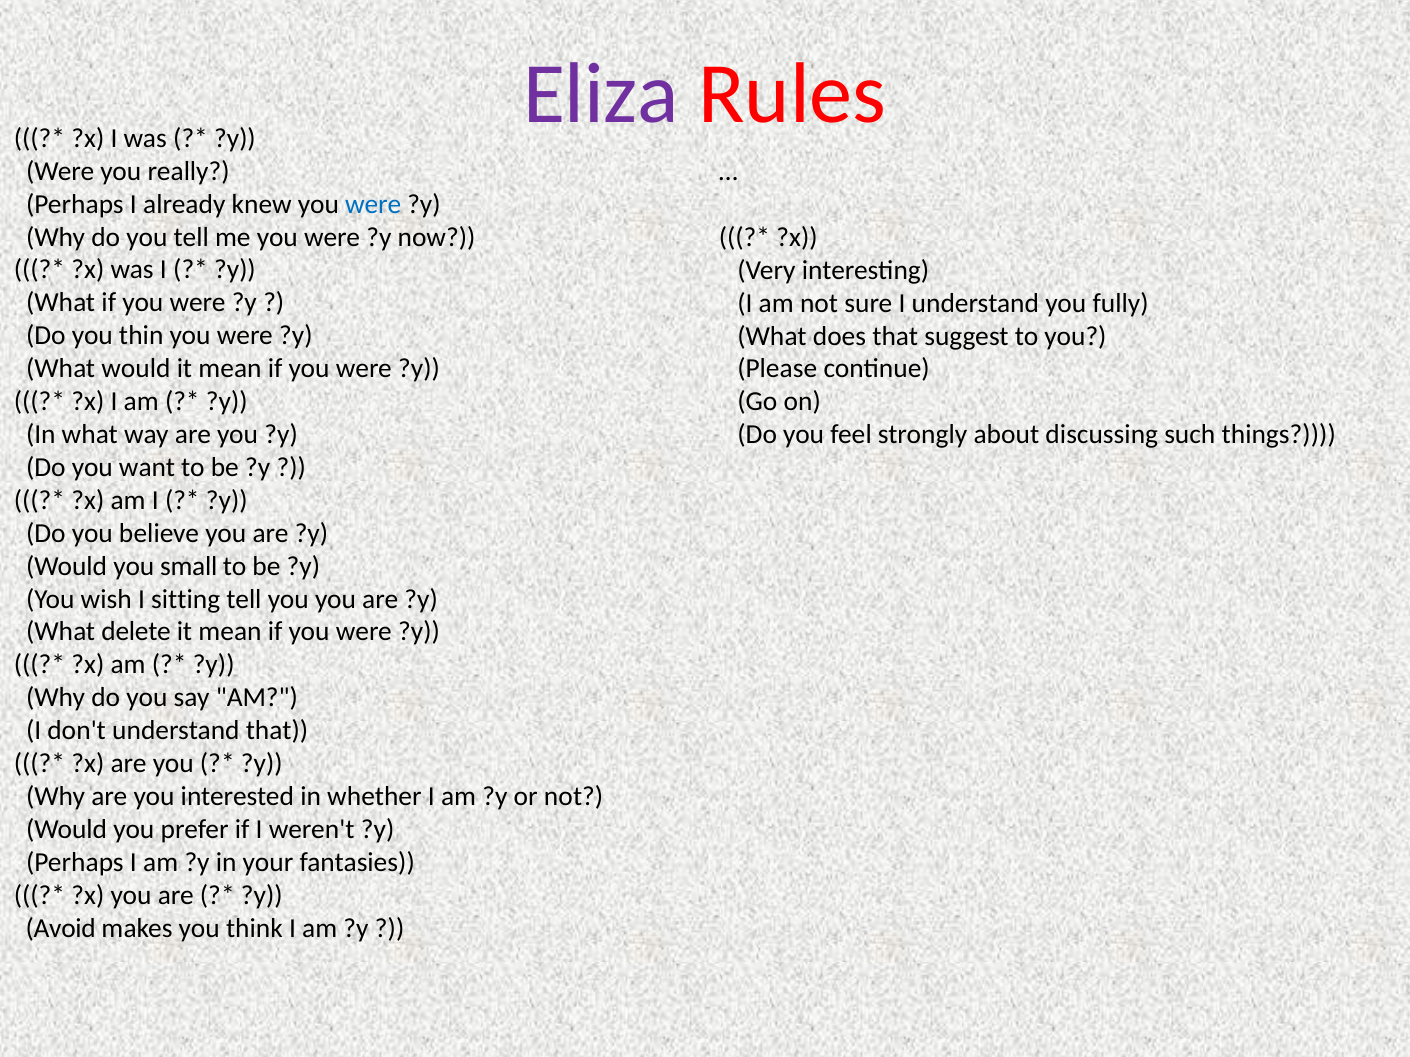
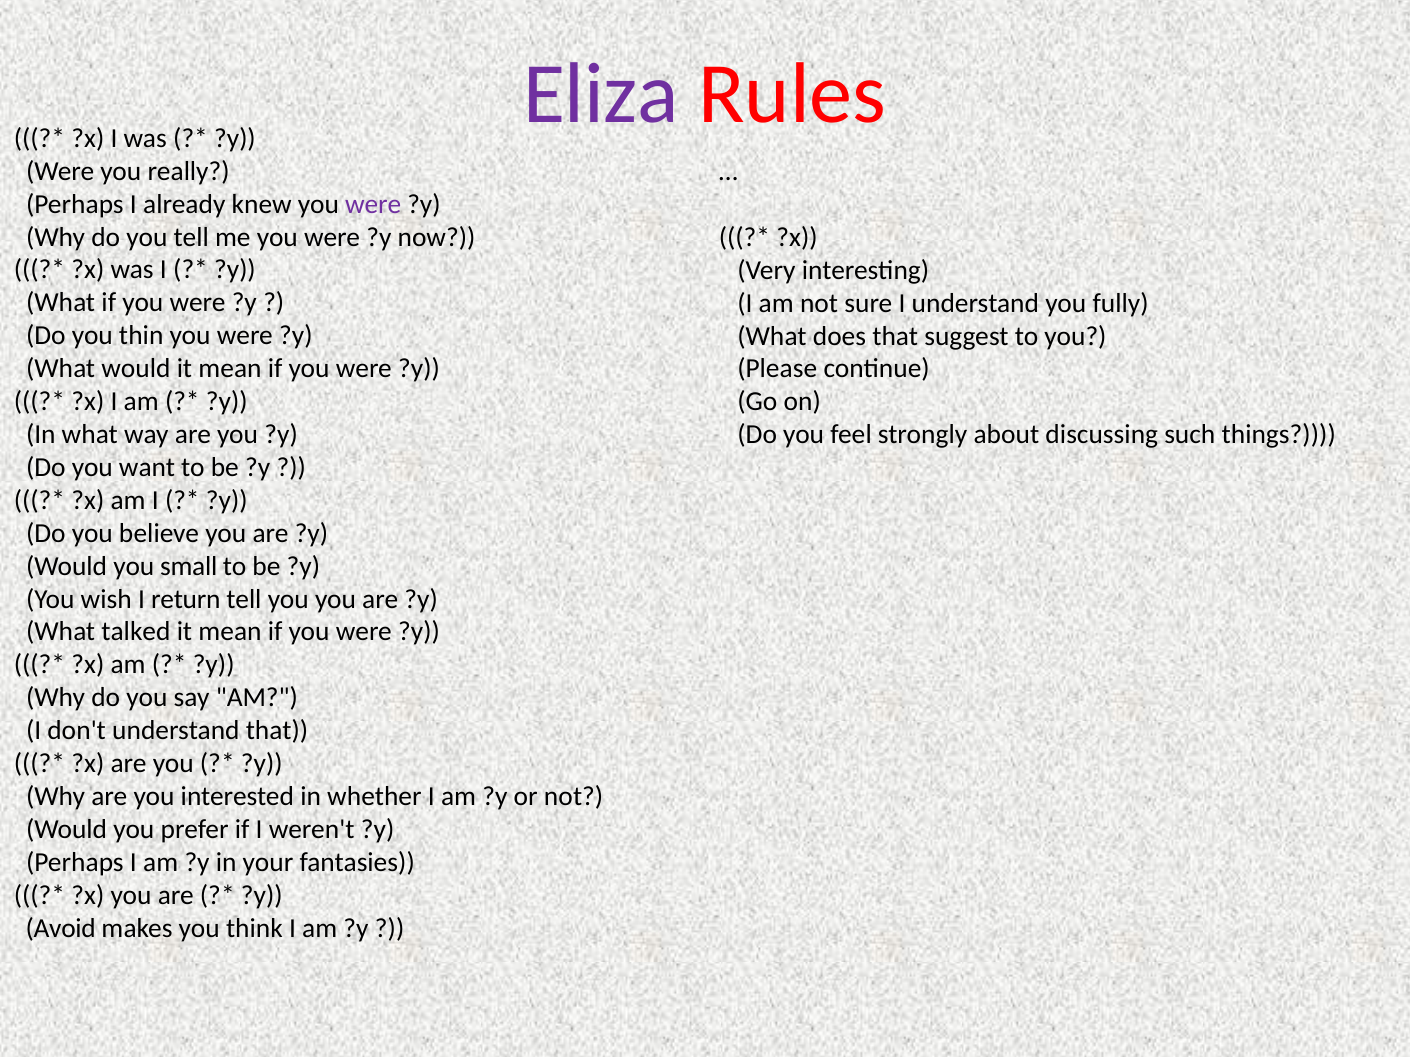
were at (373, 204) colour: blue -> purple
sitting: sitting -> return
delete: delete -> talked
